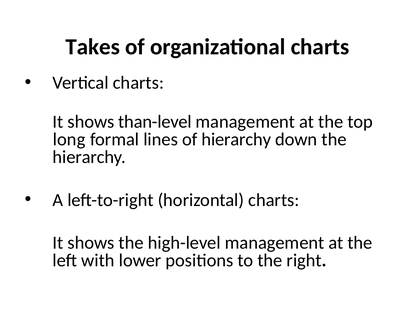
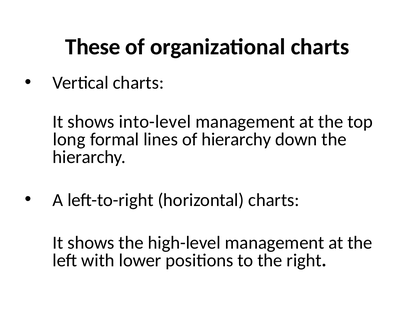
Takes: Takes -> These
than-level: than-level -> into-level
